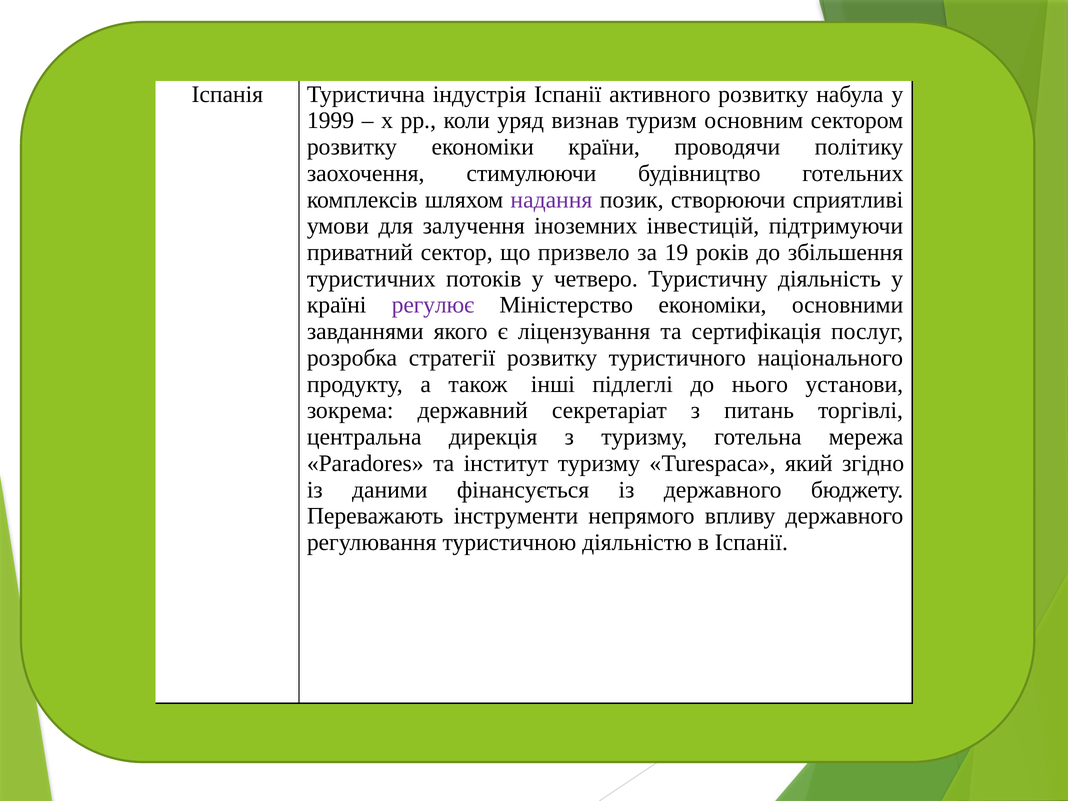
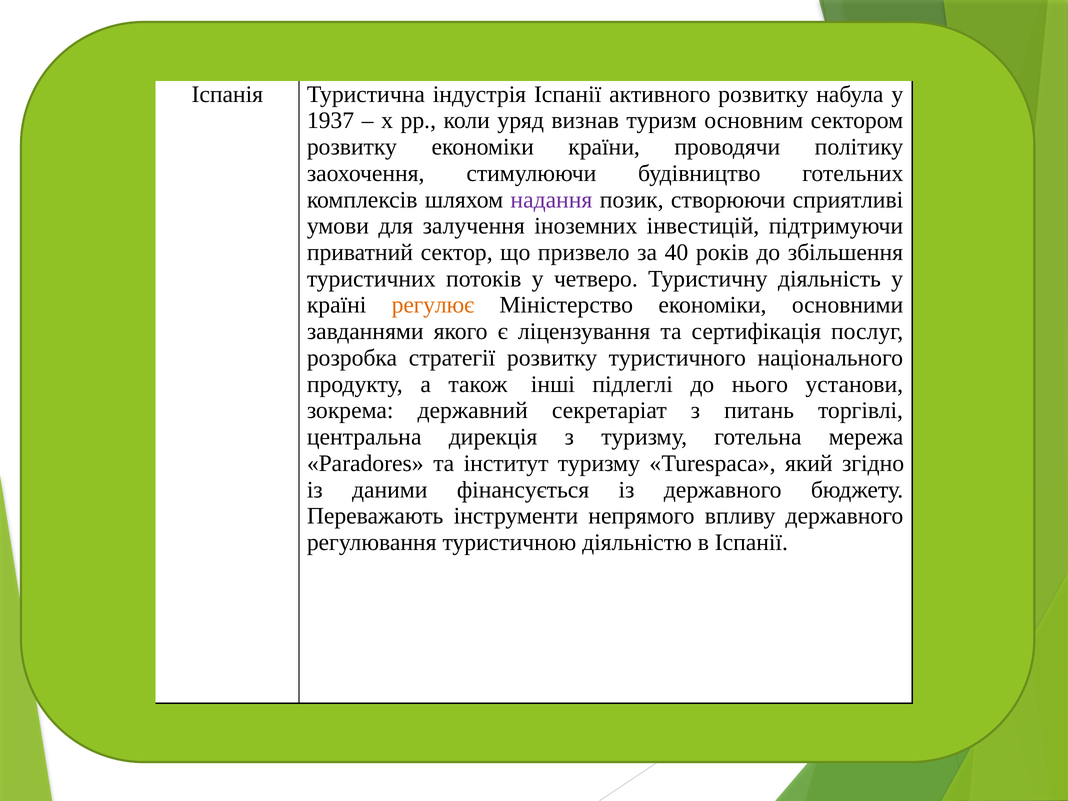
1999: 1999 -> 1937
19: 19 -> 40
регулює colour: purple -> orange
